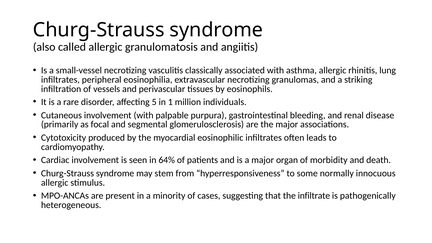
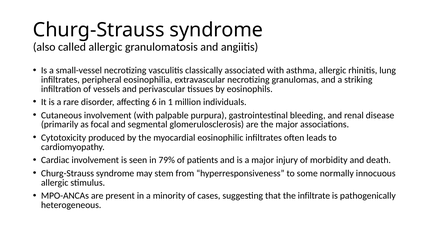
5: 5 -> 6
64%: 64% -> 79%
organ: organ -> injury
